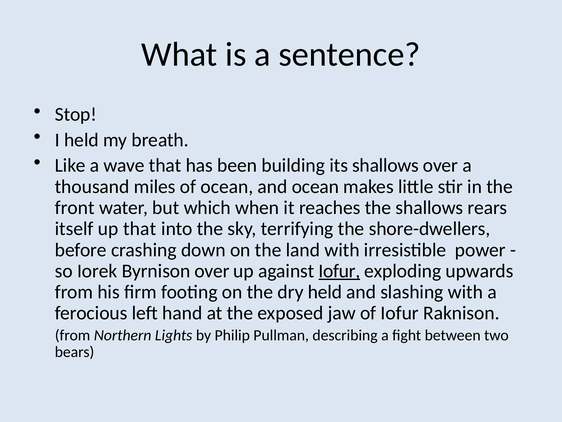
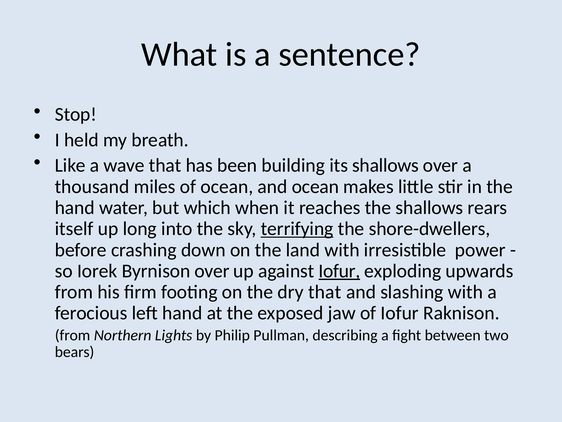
front at (75, 207): front -> hand
up that: that -> long
terrifying underline: none -> present
dry held: held -> that
